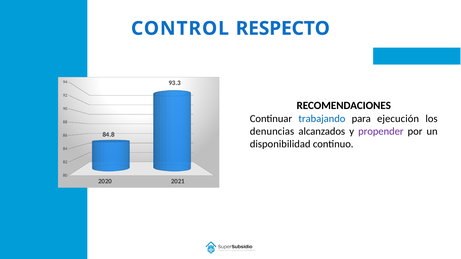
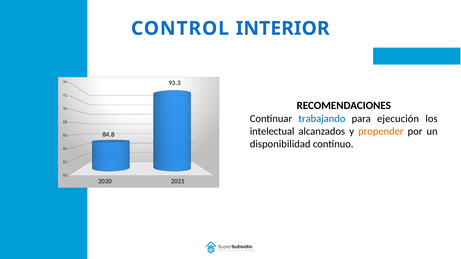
RESPECTO: RESPECTO -> INTERIOR
denuncias: denuncias -> intelectual
propender colour: purple -> orange
